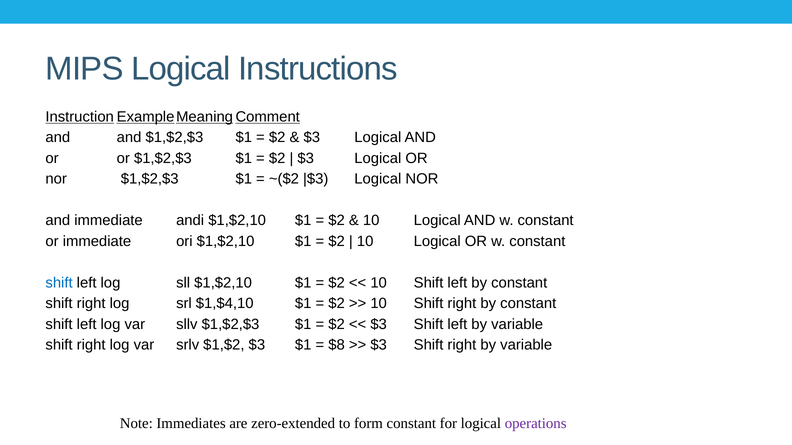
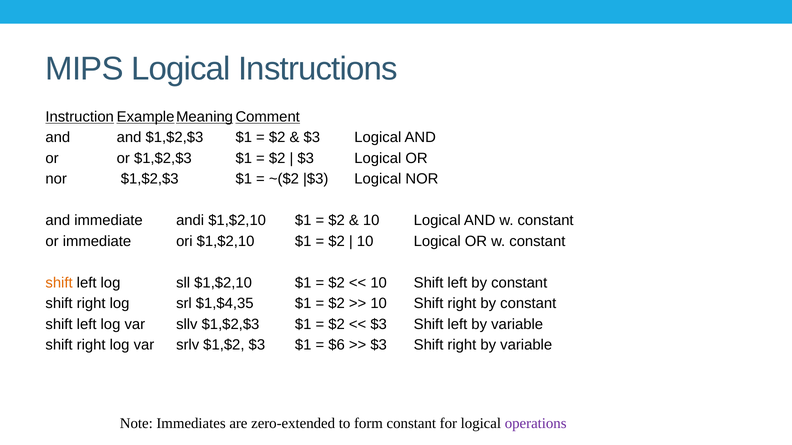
shift at (59, 283) colour: blue -> orange
$1,$4,10: $1,$4,10 -> $1,$4,35
$8: $8 -> $6
